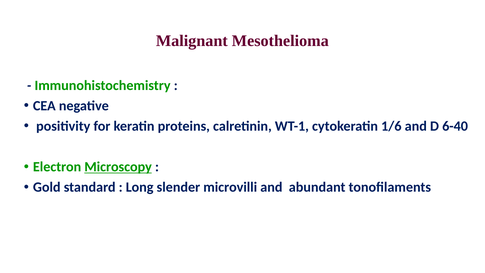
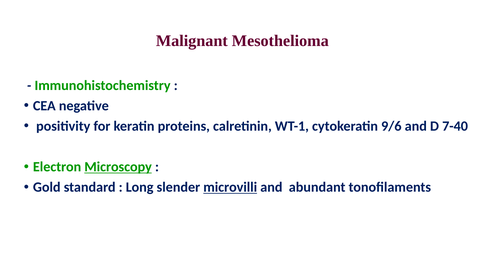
1/6: 1/6 -> 9/6
6-40: 6-40 -> 7-40
microvilli underline: none -> present
